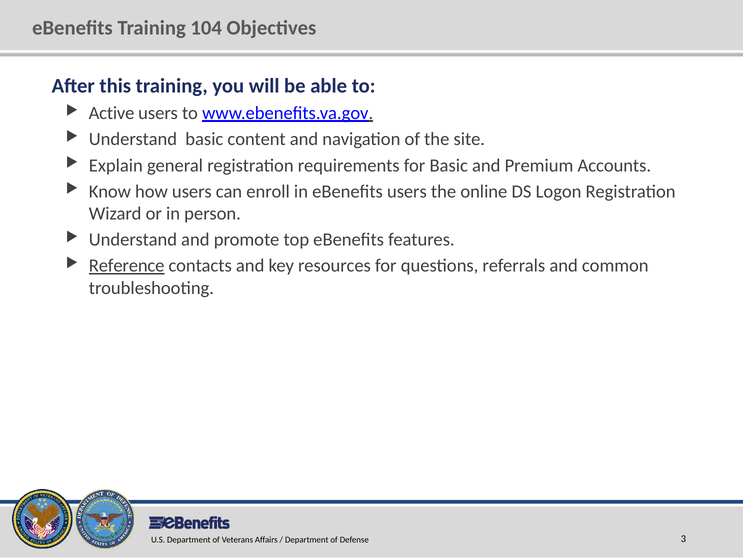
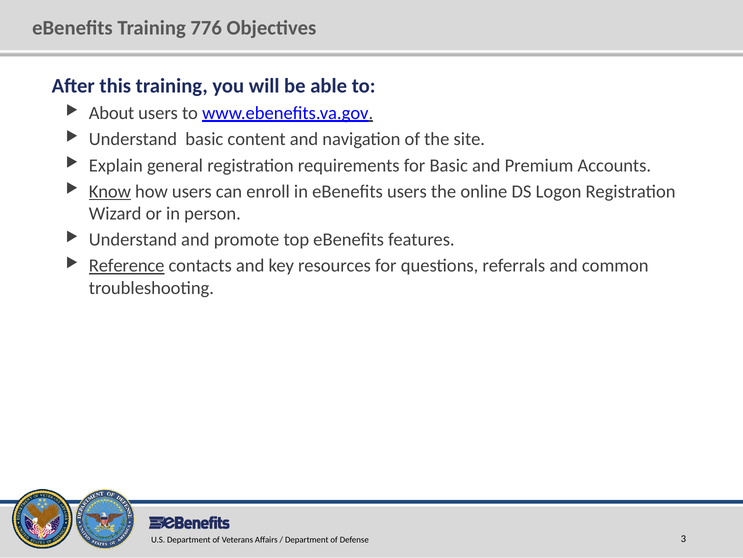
104: 104 -> 776
Active: Active -> About
Know underline: none -> present
